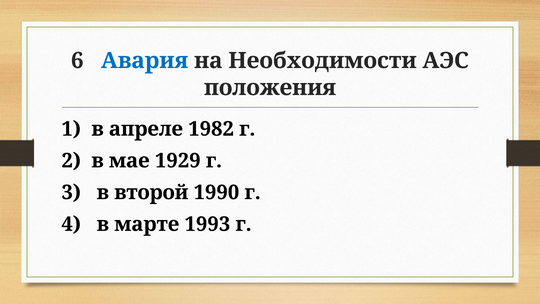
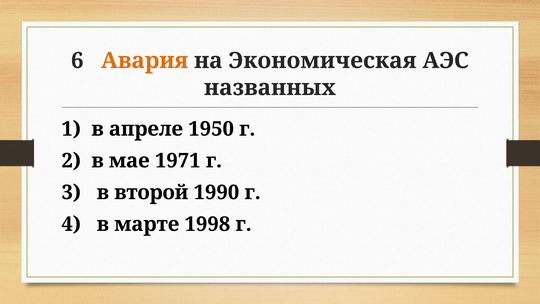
Авария colour: blue -> orange
Необходимости: Необходимости -> Экономическая
положения: положения -> названных
1982: 1982 -> 1950
1929: 1929 -> 1971
1993: 1993 -> 1998
